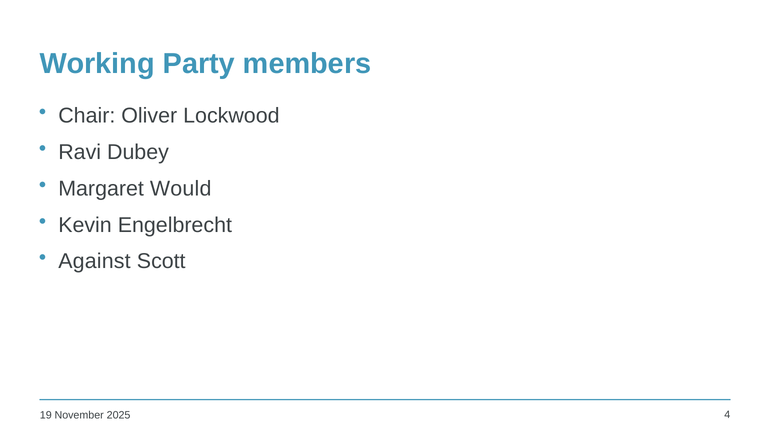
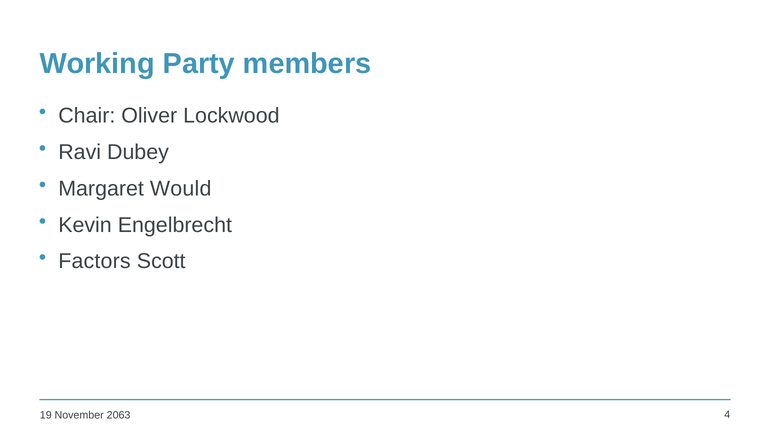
Against: Against -> Factors
2025: 2025 -> 2063
